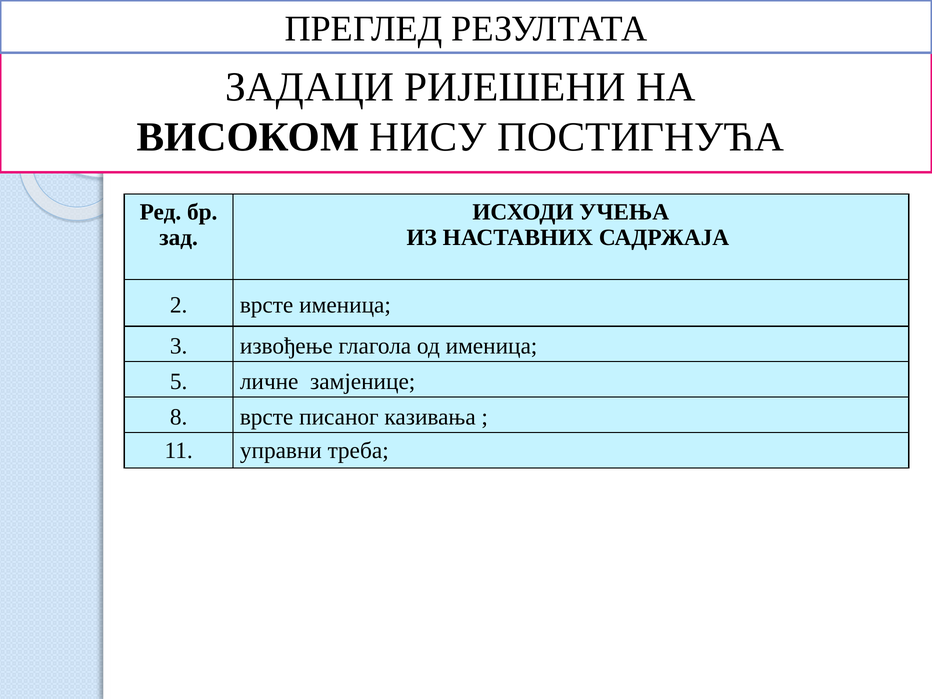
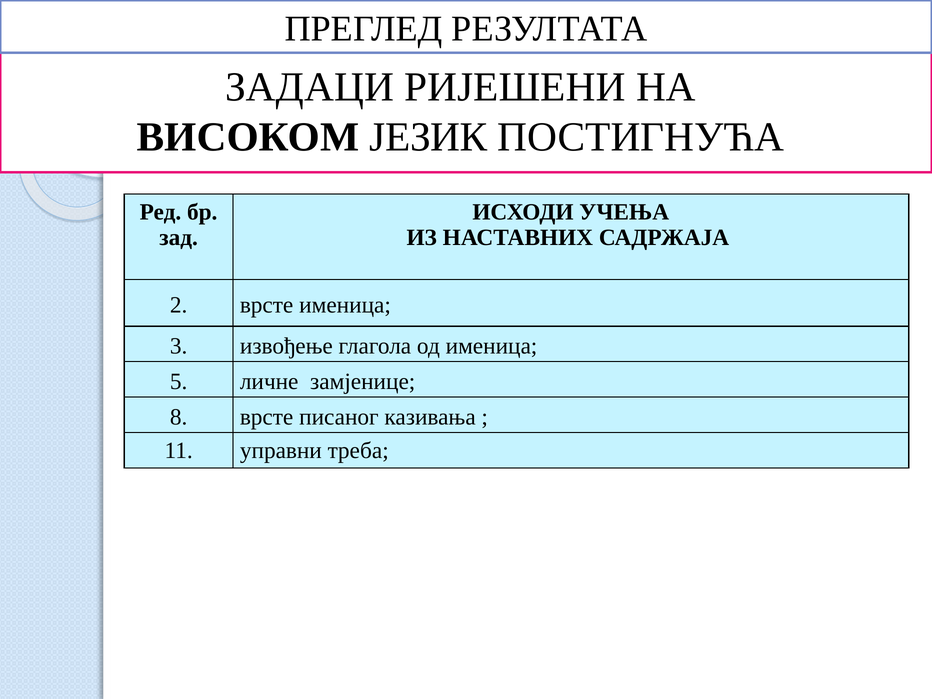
НИСУ: НИСУ -> ЈЕЗИК
